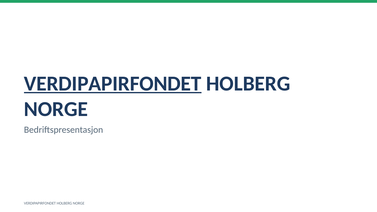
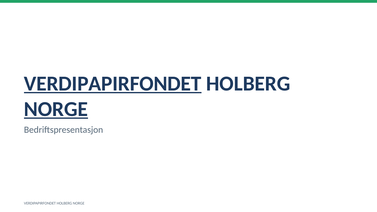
NORGE at (56, 109) underline: none -> present
